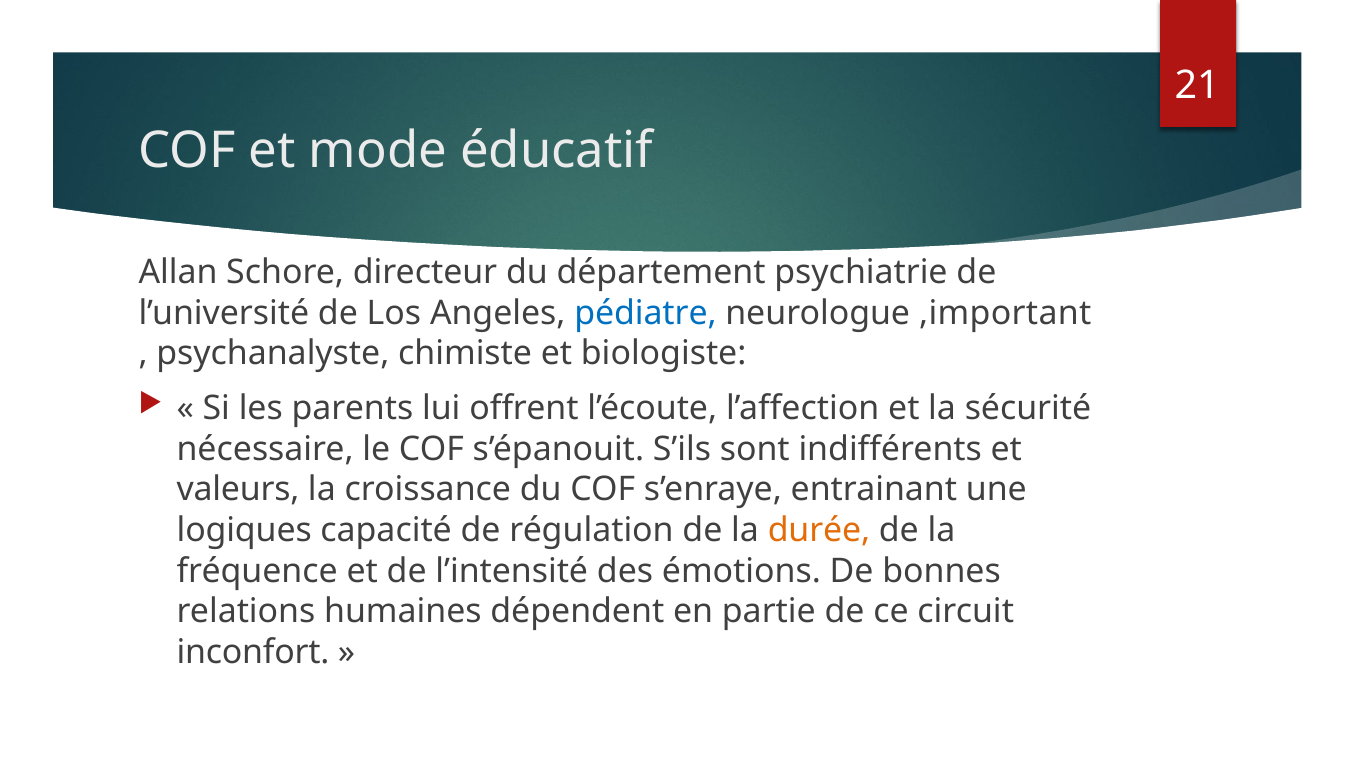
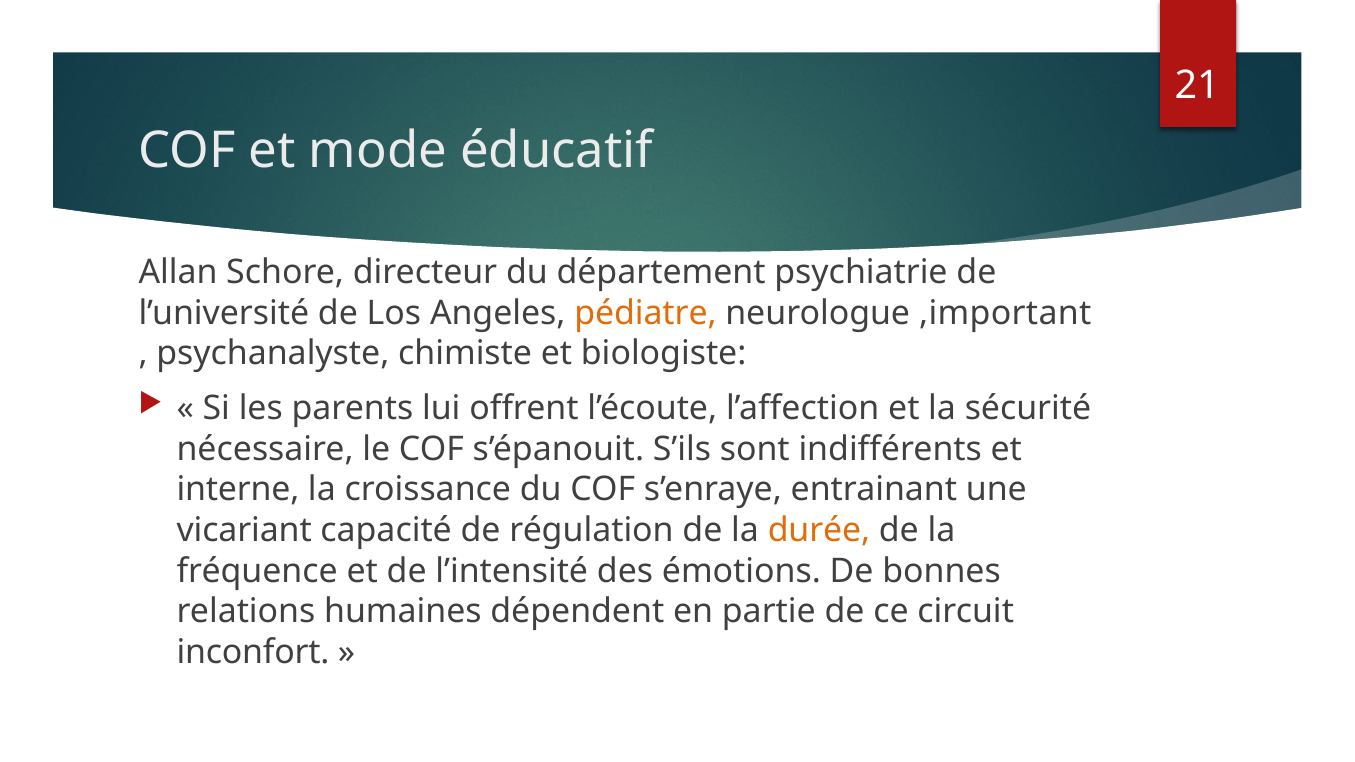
pédiatre colour: blue -> orange
valeurs: valeurs -> interne
logiques: logiques -> vicariant
